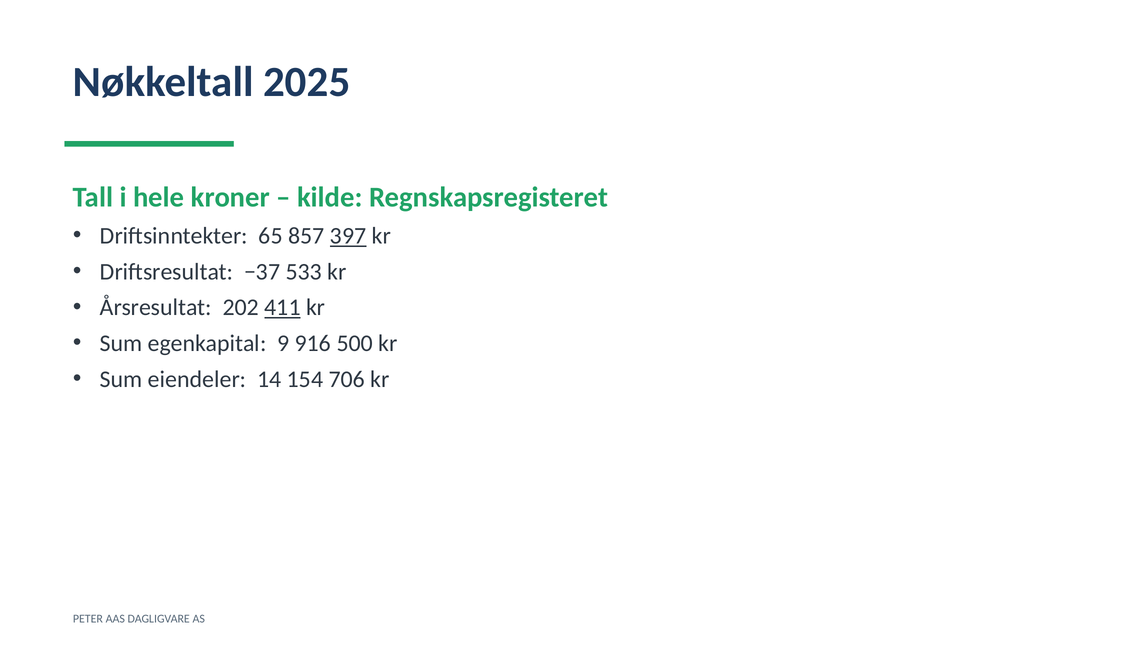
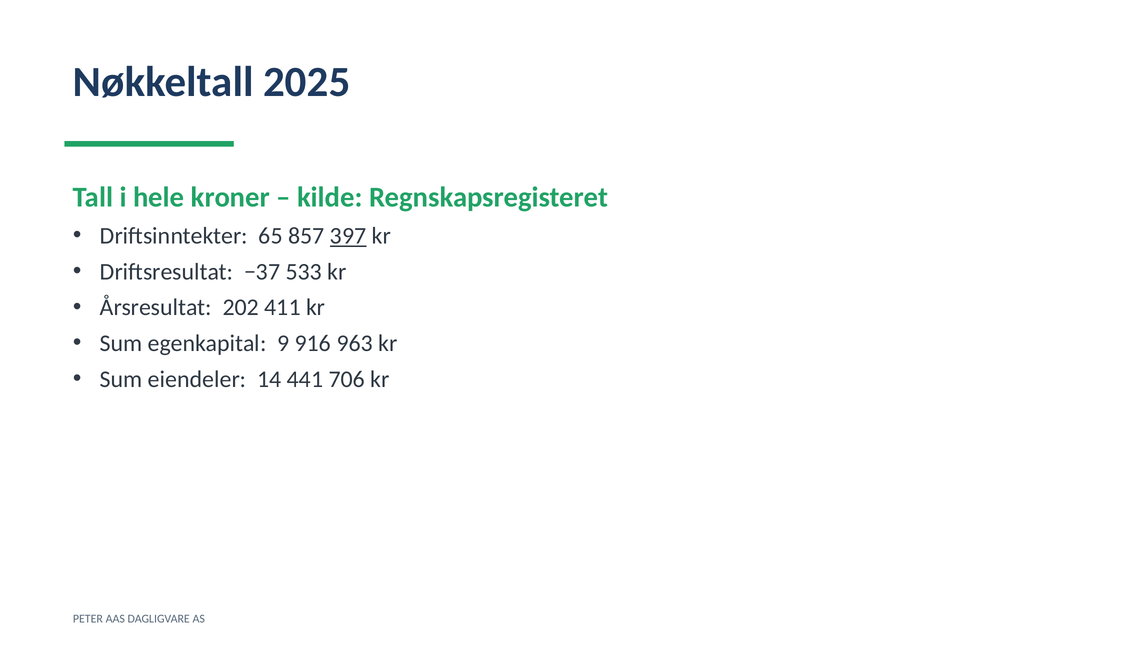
411 underline: present -> none
500: 500 -> 963
154: 154 -> 441
